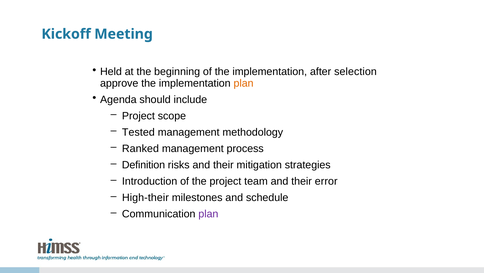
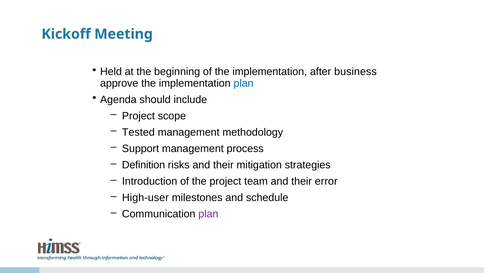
selection: selection -> business
plan at (244, 83) colour: orange -> blue
Ranked: Ranked -> Support
High-their: High-their -> High-user
